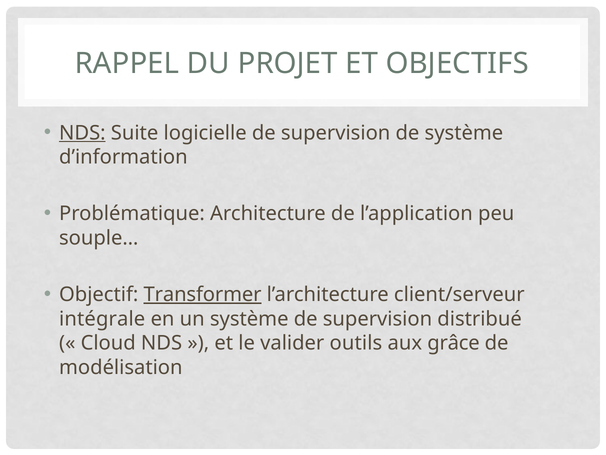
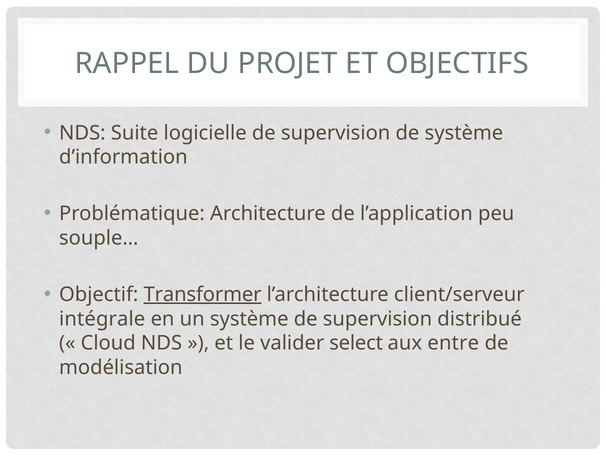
NDS at (82, 133) underline: present -> none
outils: outils -> select
grâce: grâce -> entre
